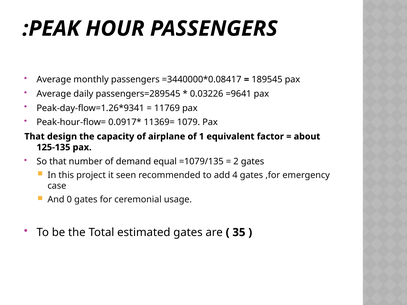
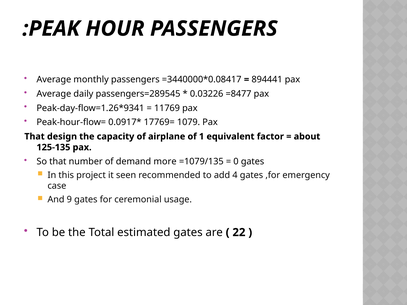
189545: 189545 -> 894441
=9641: =9641 -> =8477
11369=: 11369= -> 17769=
equal: equal -> more
2: 2 -> 0
0: 0 -> 9
35: 35 -> 22
